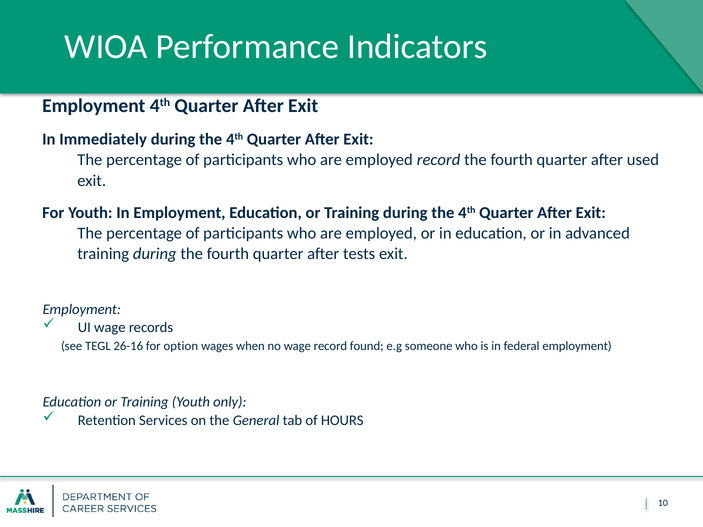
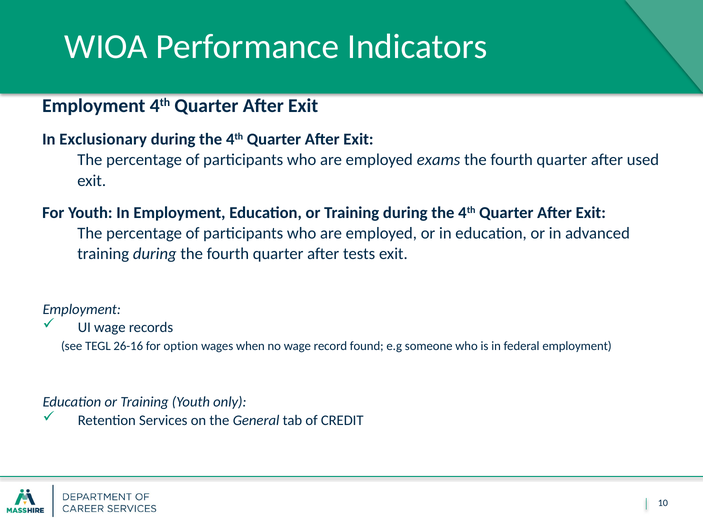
Immediately: Immediately -> Exclusionary
employed record: record -> exams
HOURS: HOURS -> CREDIT
